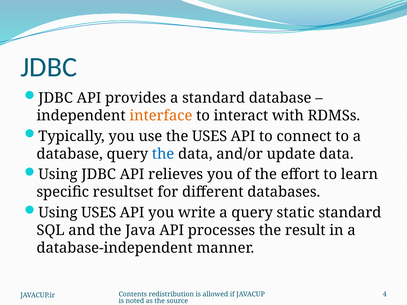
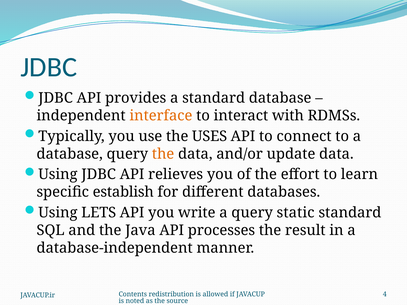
the at (163, 154) colour: blue -> orange
resultset: resultset -> establish
Using USES: USES -> LETS
